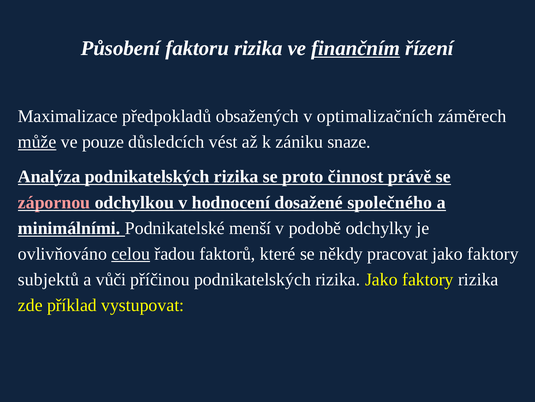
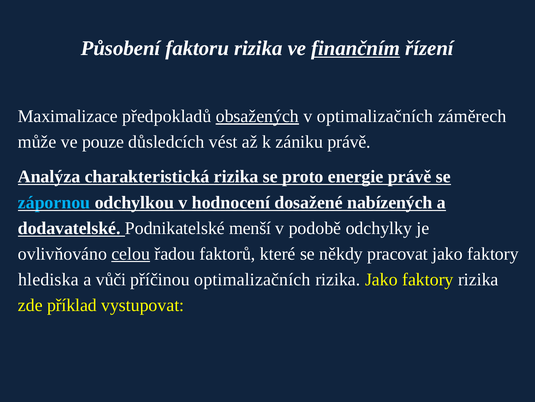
obsažených underline: none -> present
může underline: present -> none
zániku snaze: snaze -> právě
Analýza podnikatelských: podnikatelských -> charakteristická
činnost: činnost -> energie
zápornou colour: pink -> light blue
společného: společného -> nabízených
minimálními: minimálními -> dodavatelské
subjektů: subjektů -> hlediska
příčinou podnikatelských: podnikatelských -> optimalizačních
